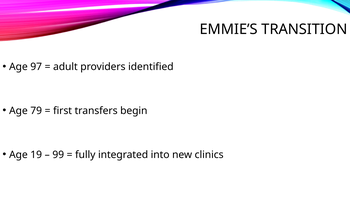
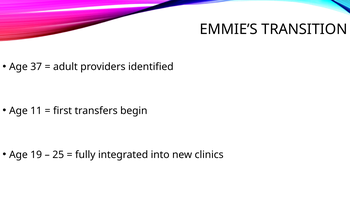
97: 97 -> 37
79: 79 -> 11
99: 99 -> 25
